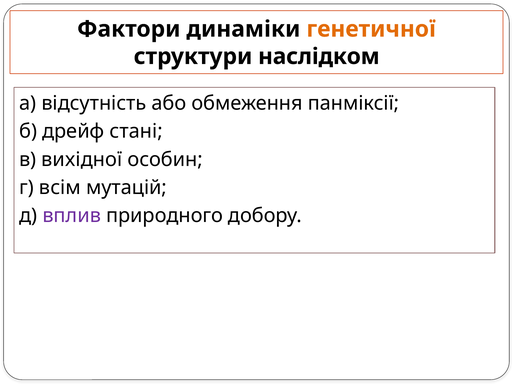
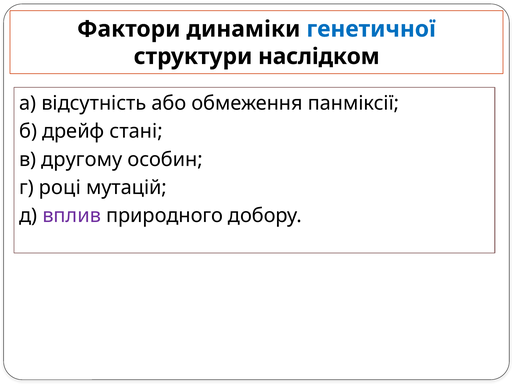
генетичної colour: orange -> blue
вихідної: вихідної -> другому
всім: всім -> році
